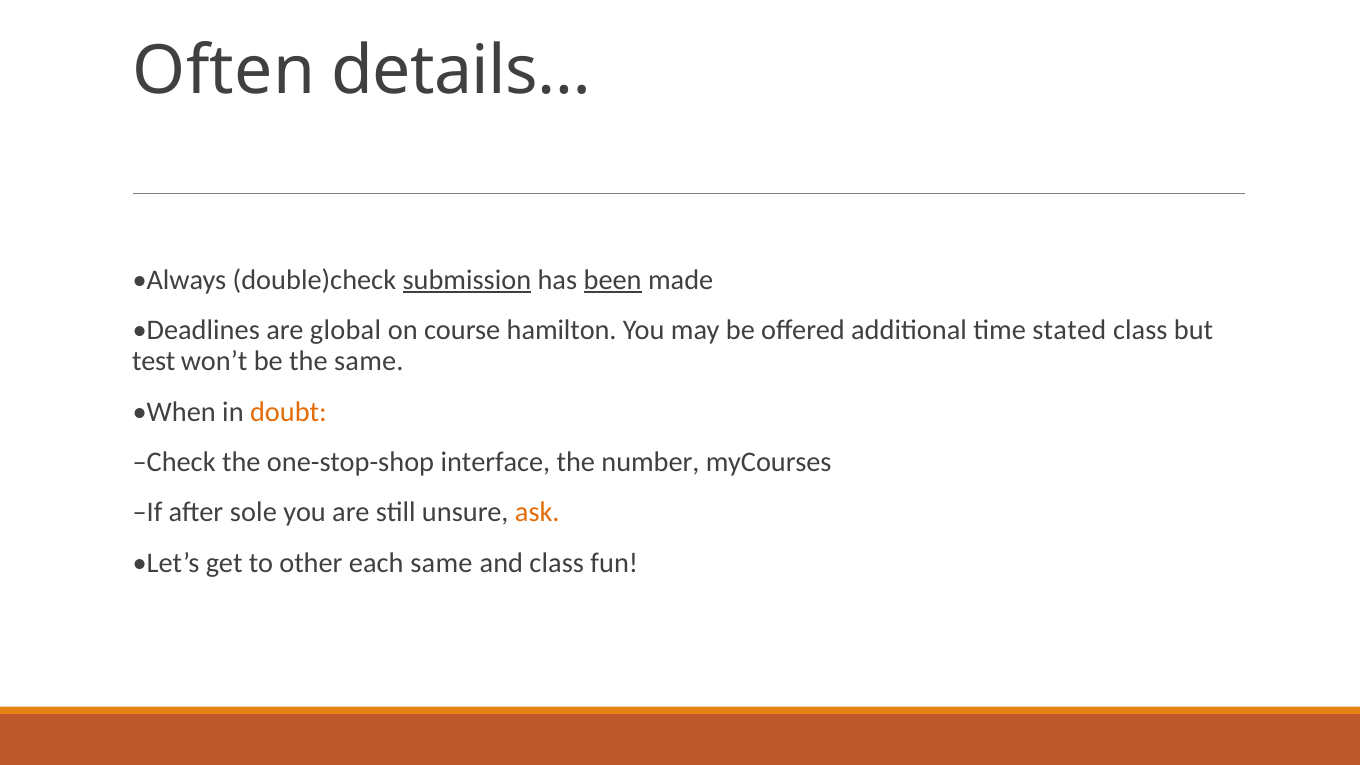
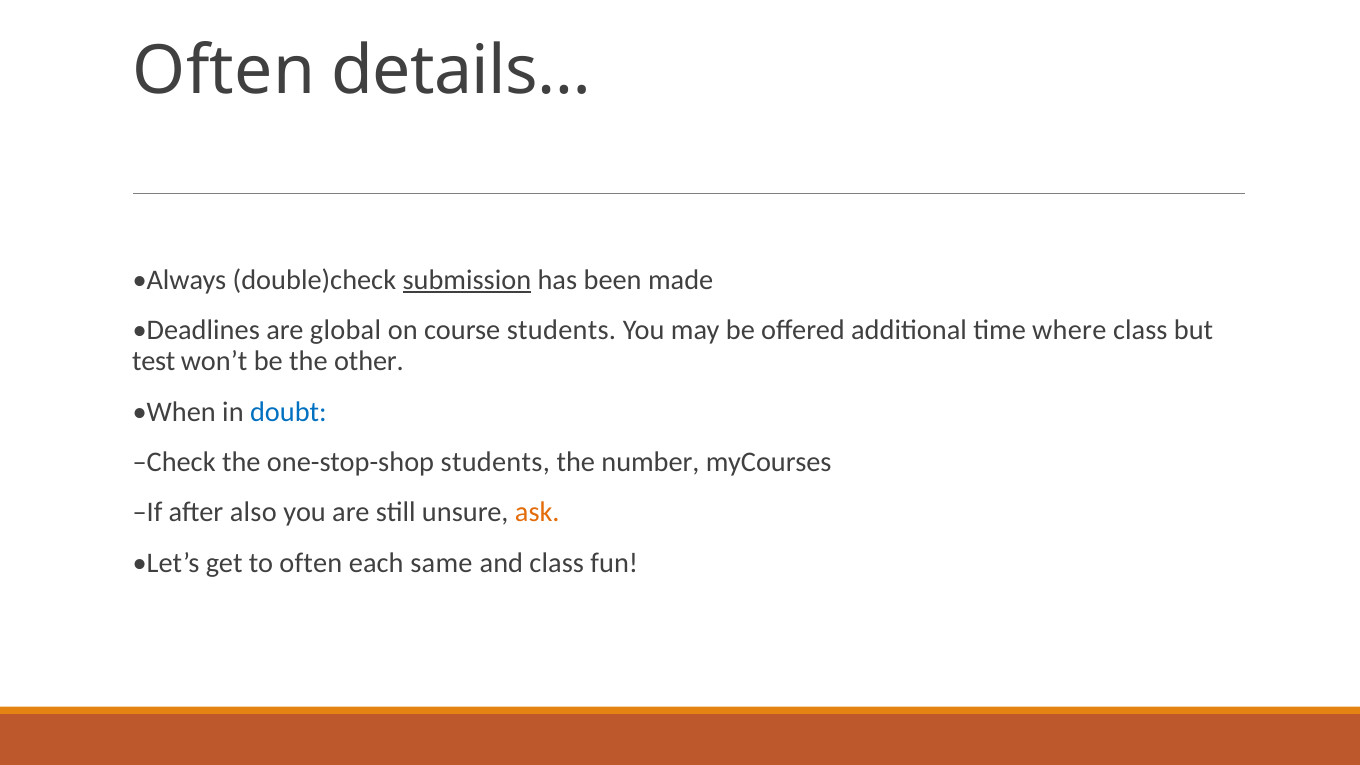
been underline: present -> none
course hamilton: hamilton -> students
stated: stated -> where
the same: same -> other
doubt colour: orange -> blue
one-stop-shop interface: interface -> students
sole: sole -> also
to other: other -> often
